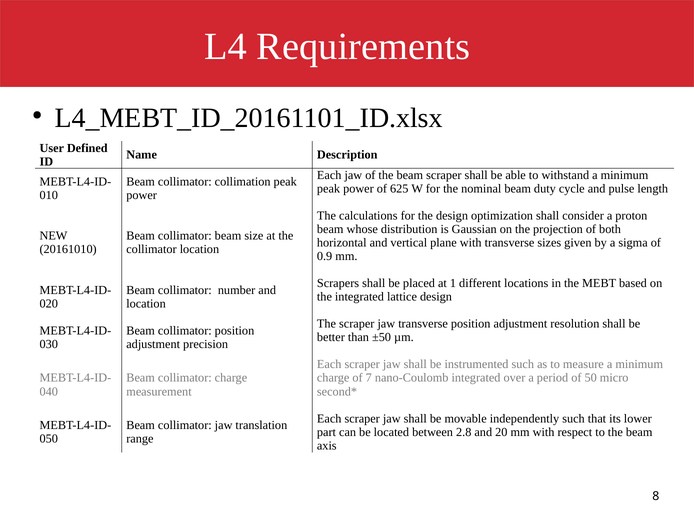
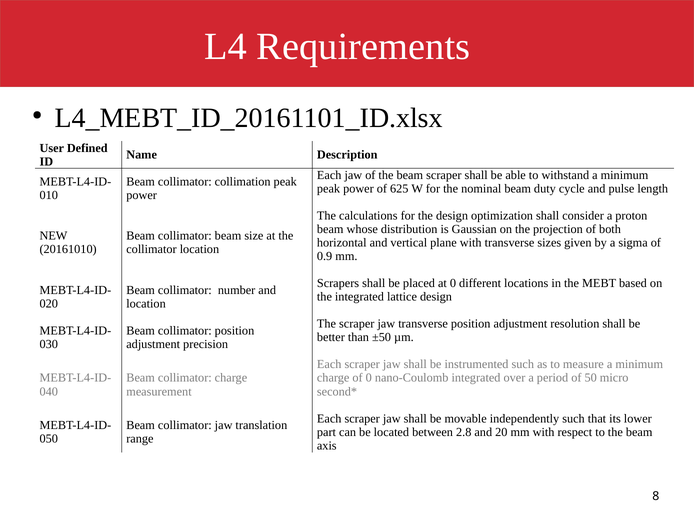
at 1: 1 -> 0
of 7: 7 -> 0
